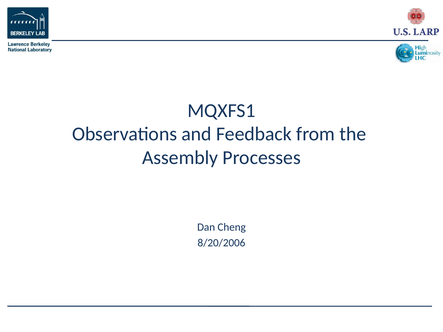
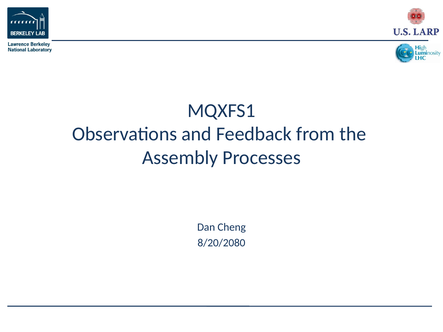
8/20/2006: 8/20/2006 -> 8/20/2080
